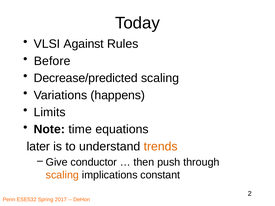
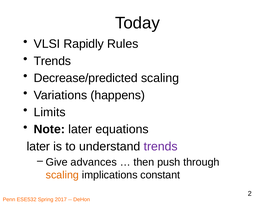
Against: Against -> Rapidly
Before at (52, 61): Before -> Trends
Note time: time -> later
trends at (161, 147) colour: orange -> purple
conductor: conductor -> advances
